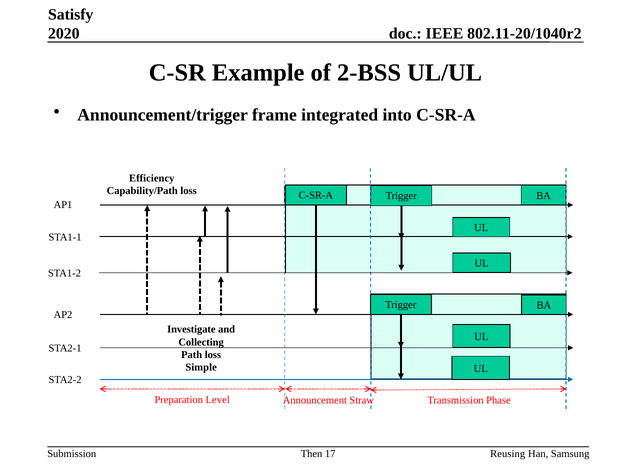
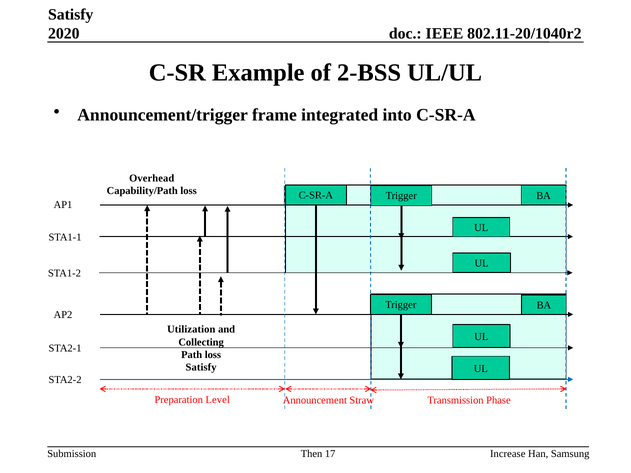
Efficiency: Efficiency -> Overhead
Investigate: Investigate -> Utilization
Simple at (201, 367): Simple -> Satisfy
Reusing: Reusing -> Increase
